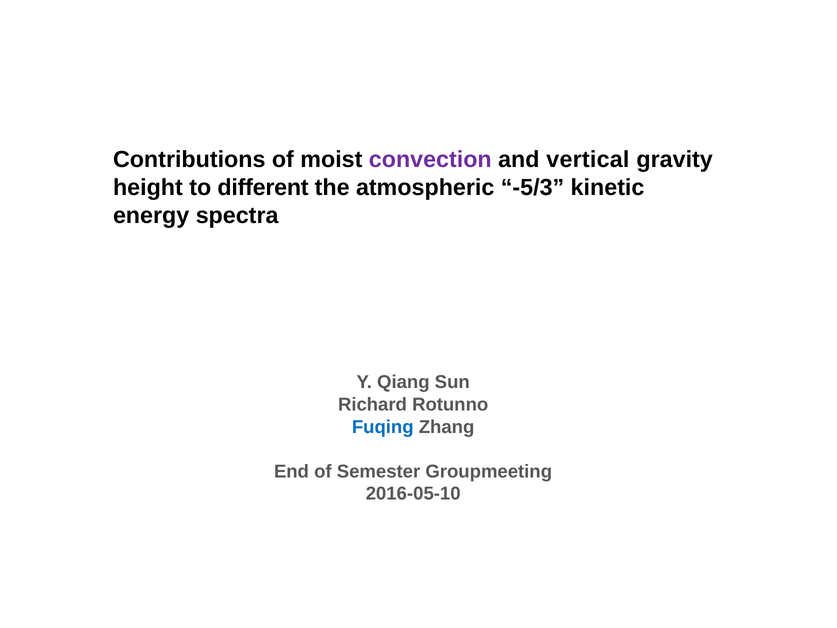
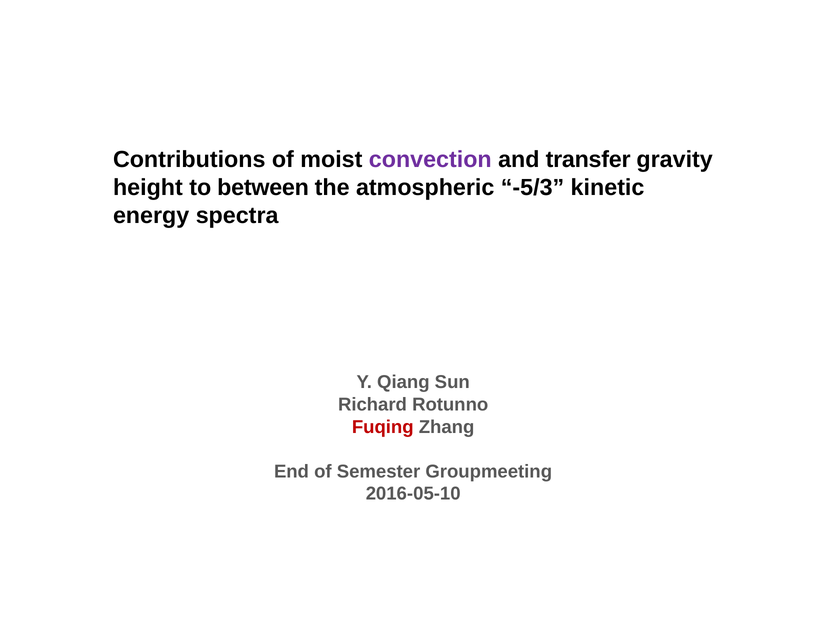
vertical: vertical -> transfer
different: different -> between
Fuqing colour: blue -> red
